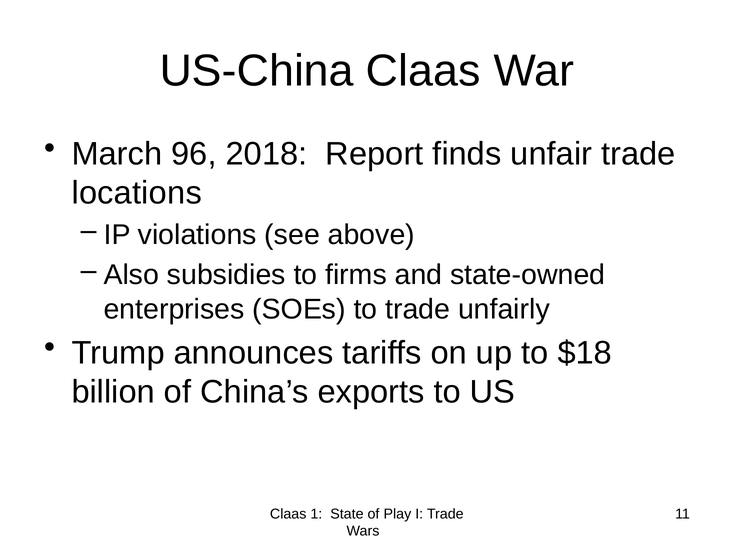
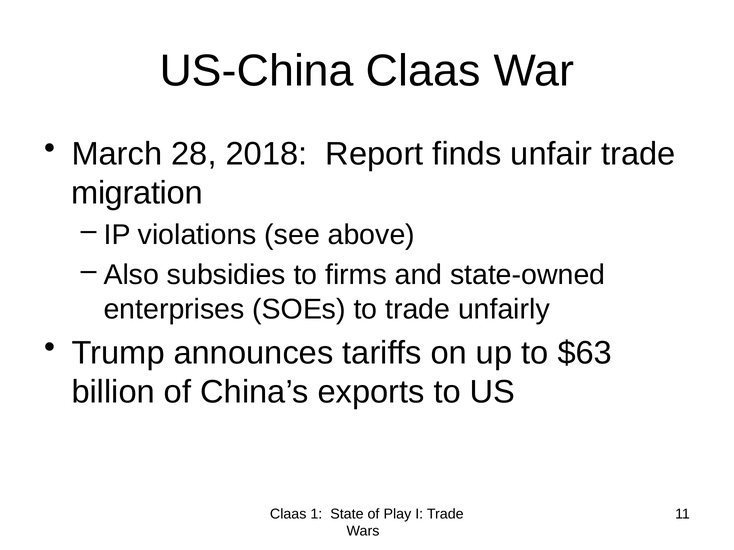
96: 96 -> 28
locations: locations -> migration
$18: $18 -> $63
